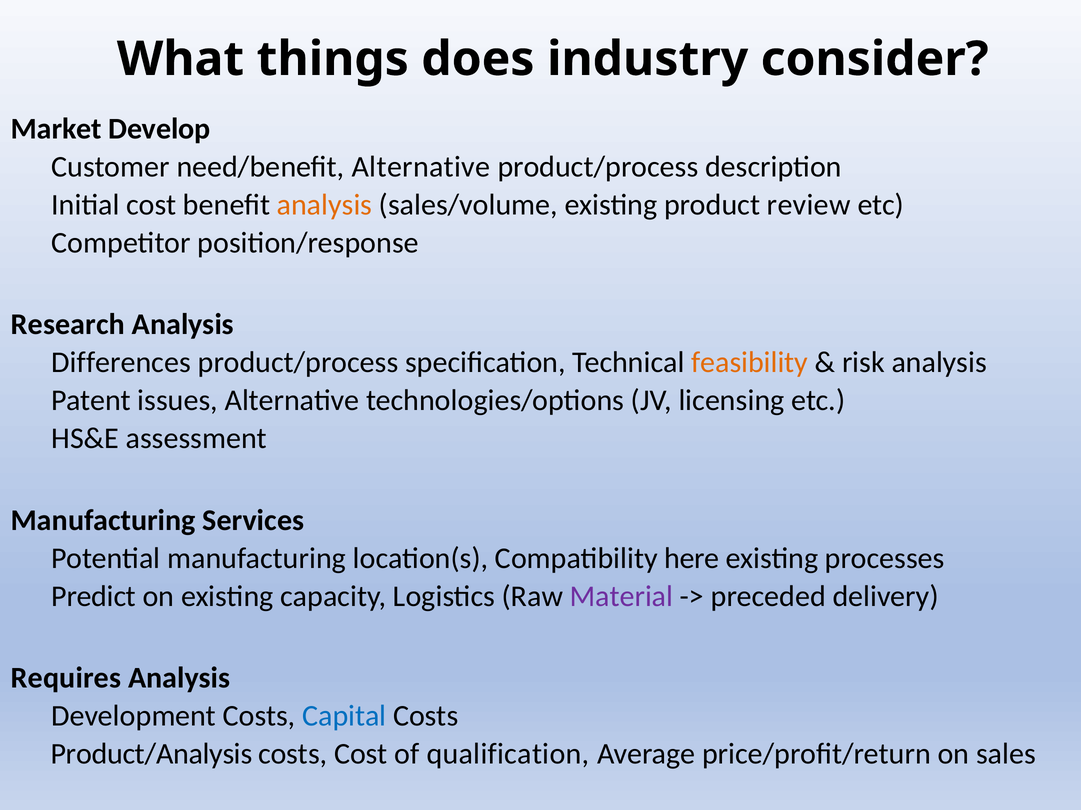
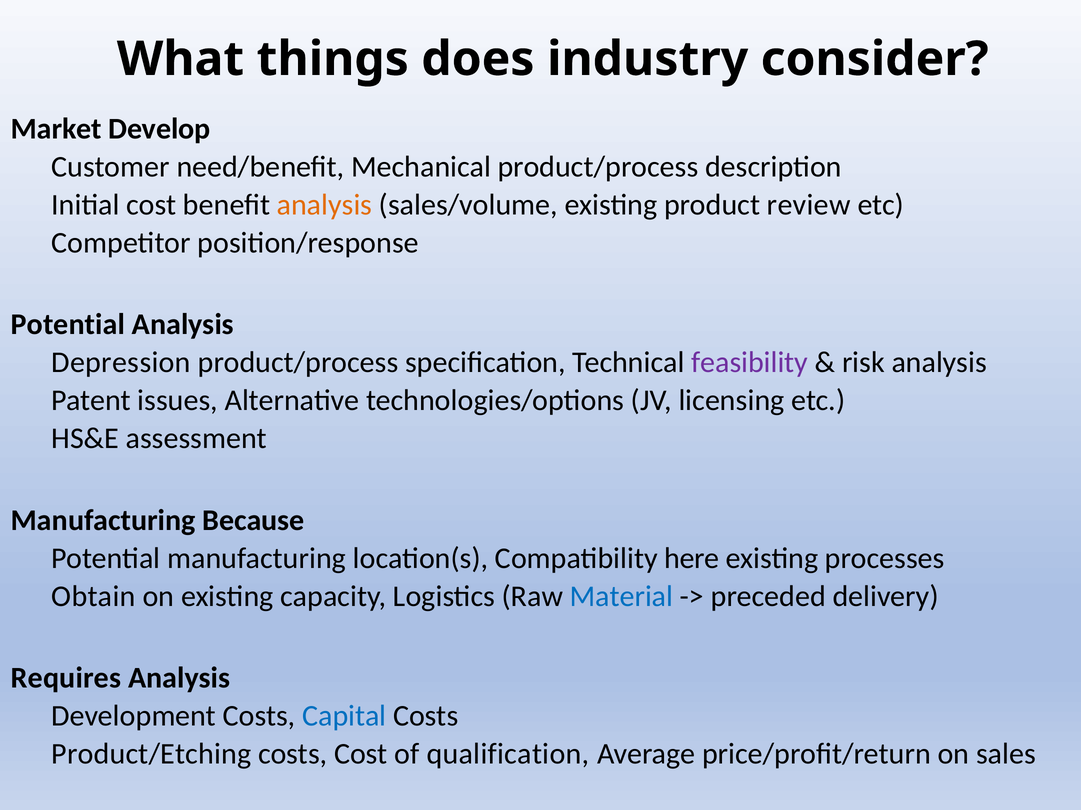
need/benefit Alternative: Alternative -> Mechanical
Research at (68, 325): Research -> Potential
Differences: Differences -> Depression
feasibility colour: orange -> purple
Services: Services -> Because
Predict: Predict -> Obtain
Material colour: purple -> blue
Product/Analysis: Product/Analysis -> Product/Etching
